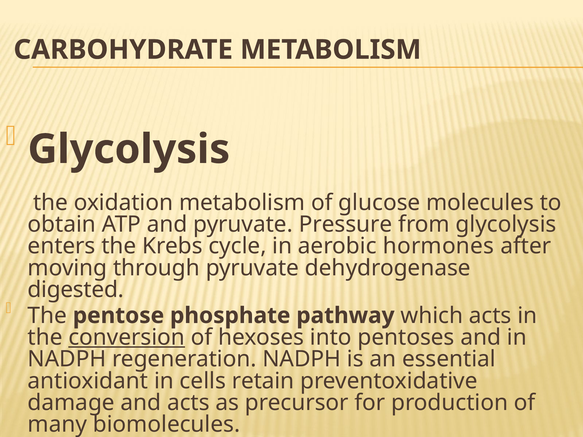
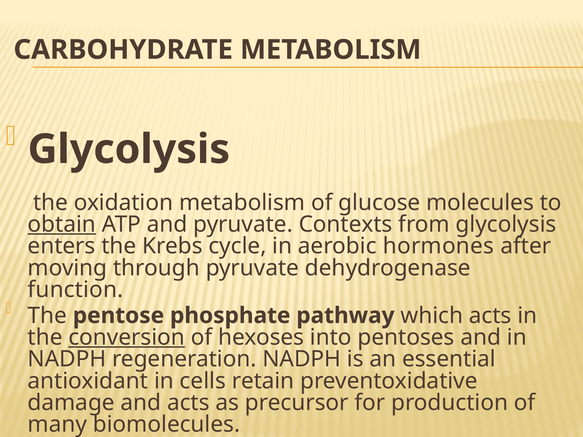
obtain underline: none -> present
Pressure: Pressure -> Contexts
digested: digested -> function
